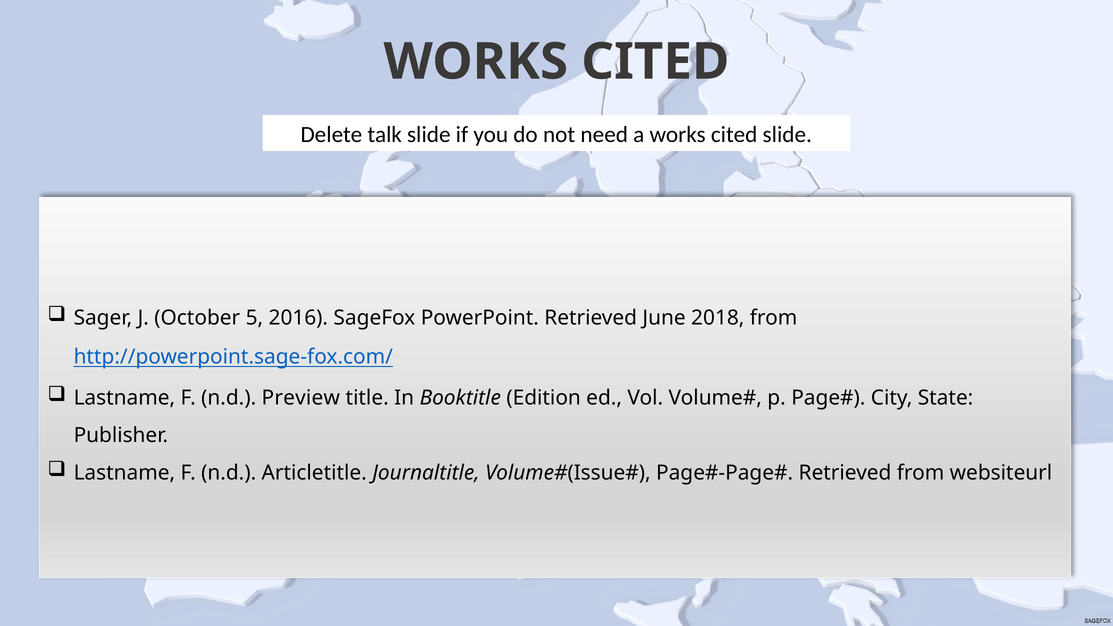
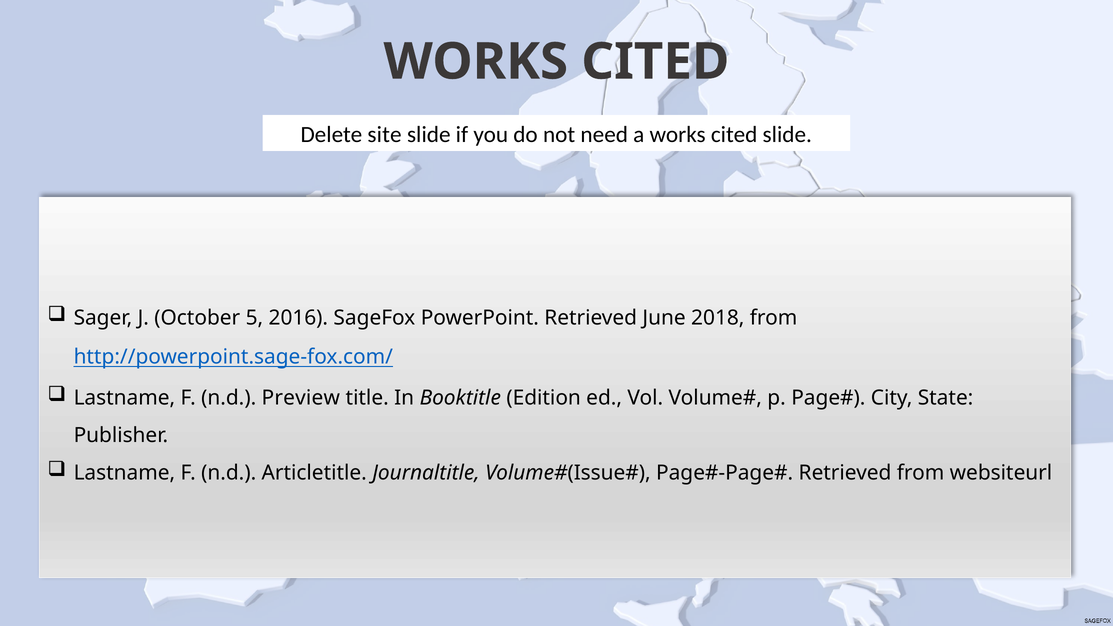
talk: talk -> site
